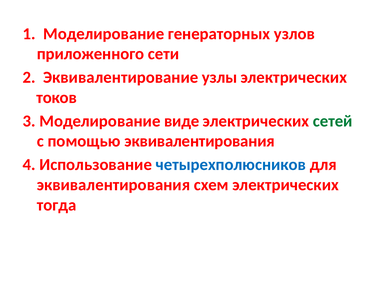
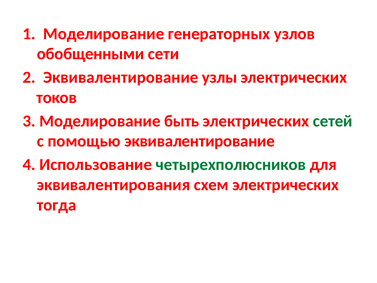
приложенного: приложенного -> обобщенными
виде: виде -> быть
помощью эквивалентирования: эквивалентирования -> эквивалентирование
четырехполюсников colour: blue -> green
